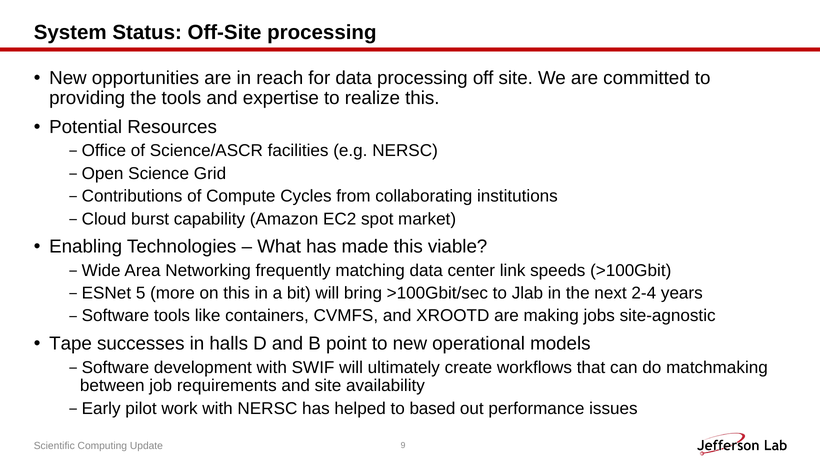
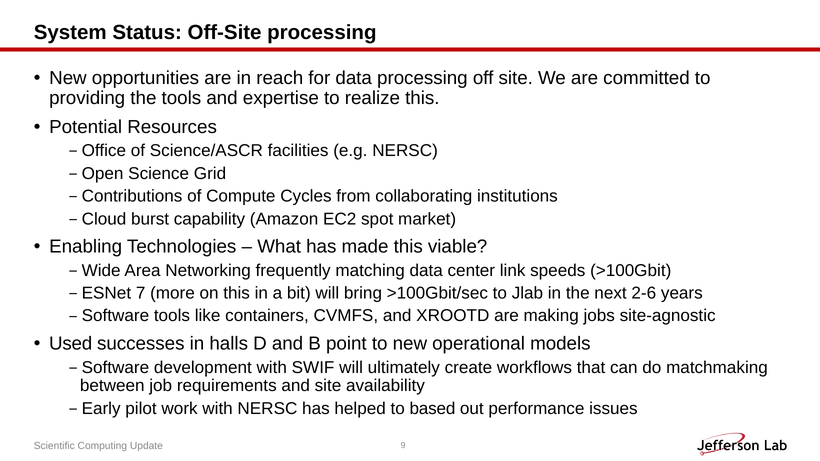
5: 5 -> 7
2-4: 2-4 -> 2-6
Tape: Tape -> Used
